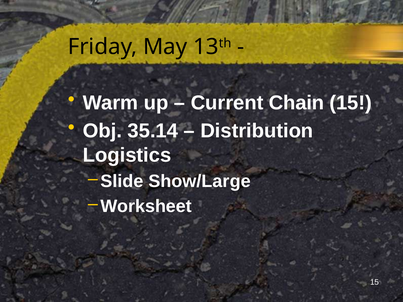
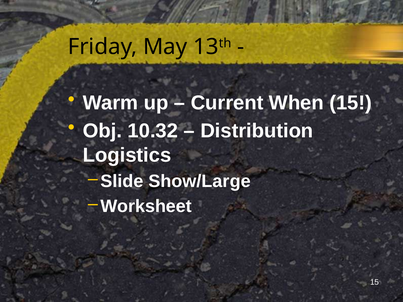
Chain: Chain -> When
35.14: 35.14 -> 10.32
